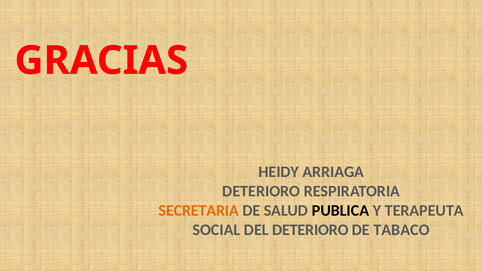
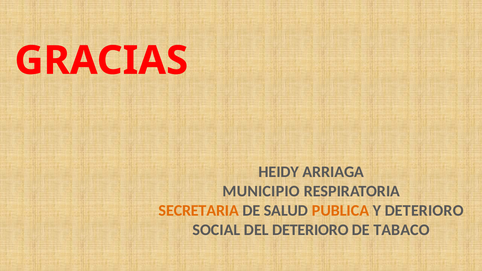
DETERIORO at (261, 191): DETERIORO -> MUNICIPIO
PUBLICA colour: black -> orange
Y TERAPEUTA: TERAPEUTA -> DETERIORO
